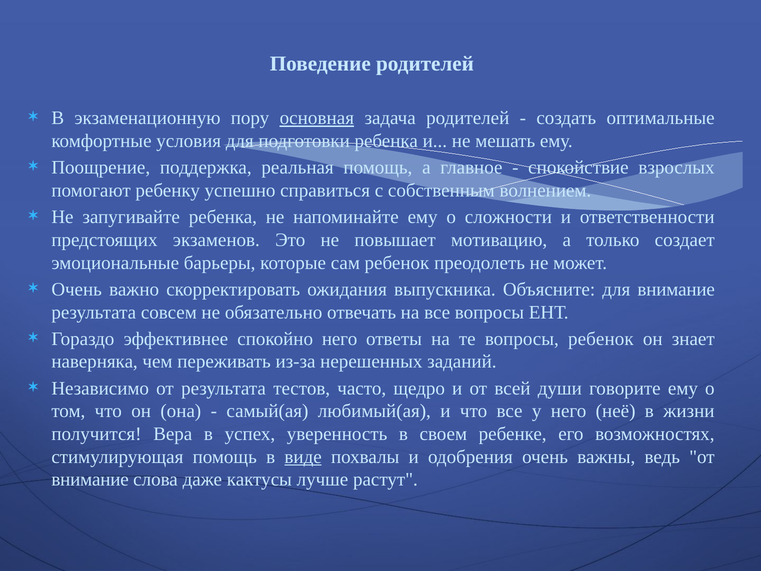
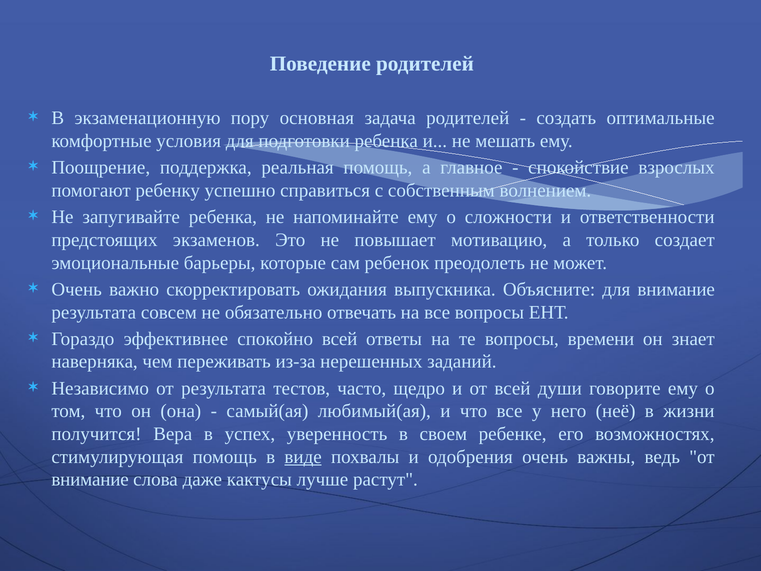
основная underline: present -> none
спокойно него: него -> всей
вопросы ребенок: ребенок -> времени
